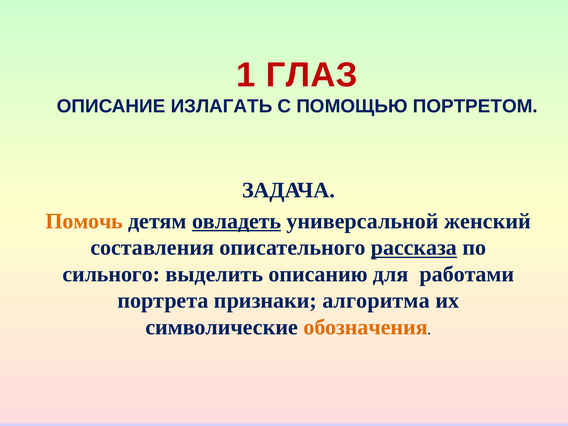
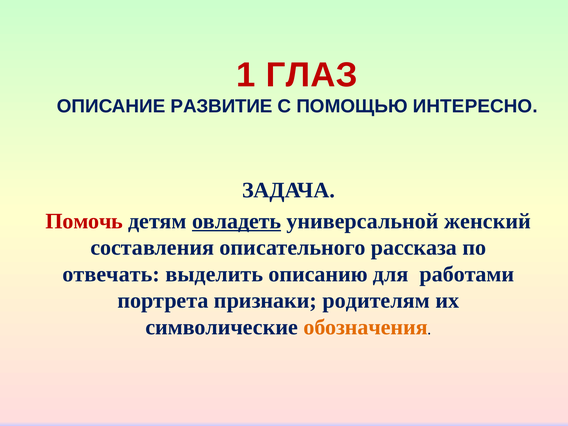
ИЗЛАГАТЬ: ИЗЛАГАТЬ -> РАЗВИТИЕ
ПОРТРЕТОМ: ПОРТРЕТОМ -> ИНТЕРЕСНО
Помочь colour: orange -> red
рассказа underline: present -> none
сильного: сильного -> отвечать
алгоритма: алгоритма -> родителям
